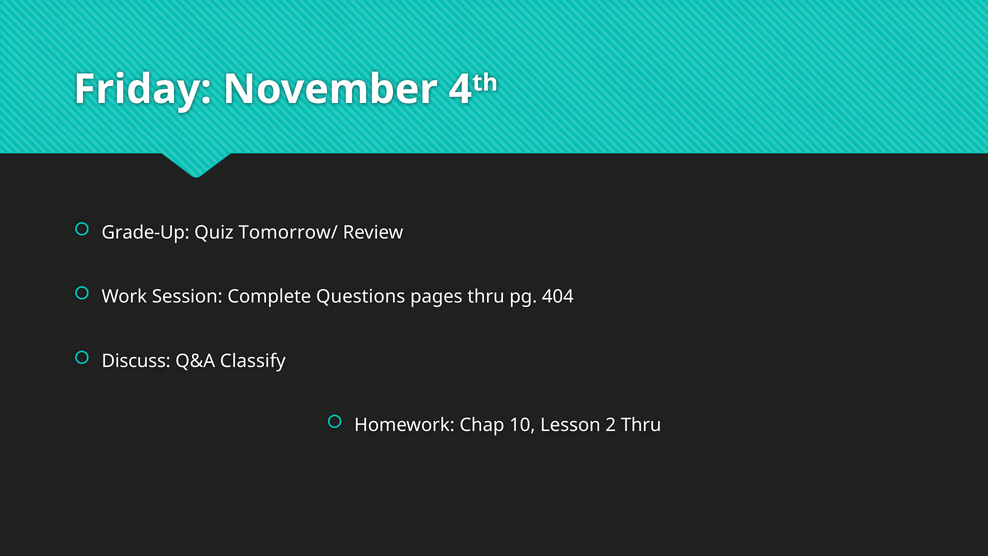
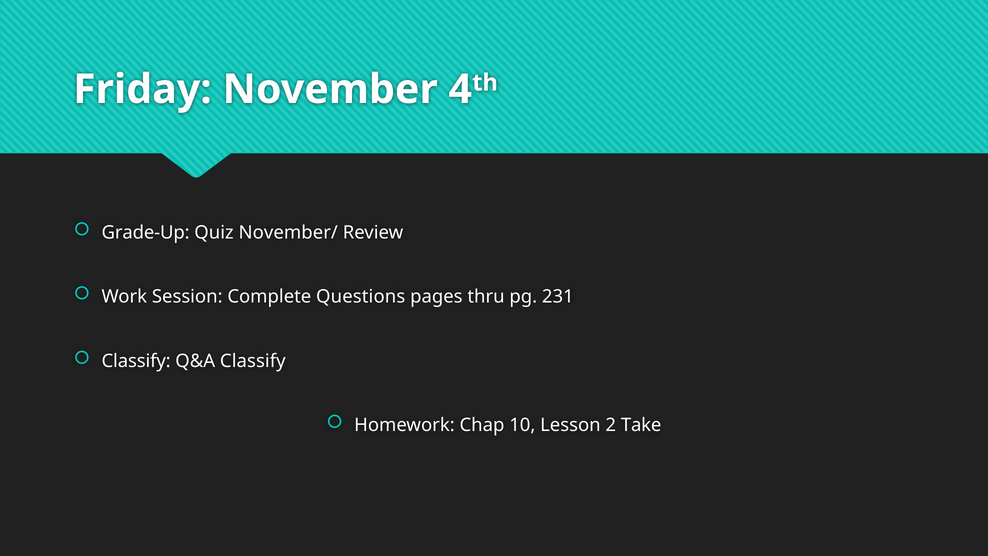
Tomorrow/: Tomorrow/ -> November/
404: 404 -> 231
Discuss at (136, 361): Discuss -> Classify
2 Thru: Thru -> Take
